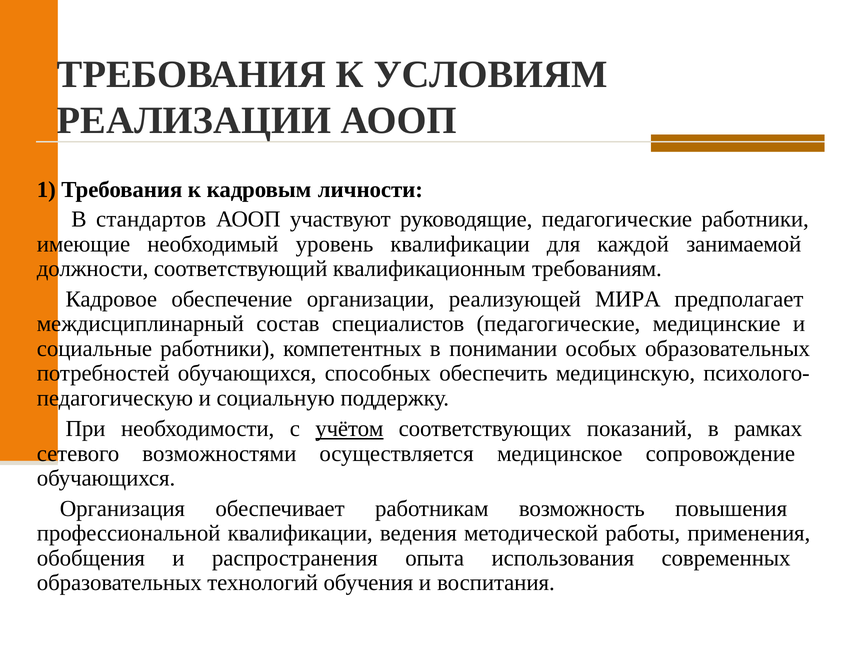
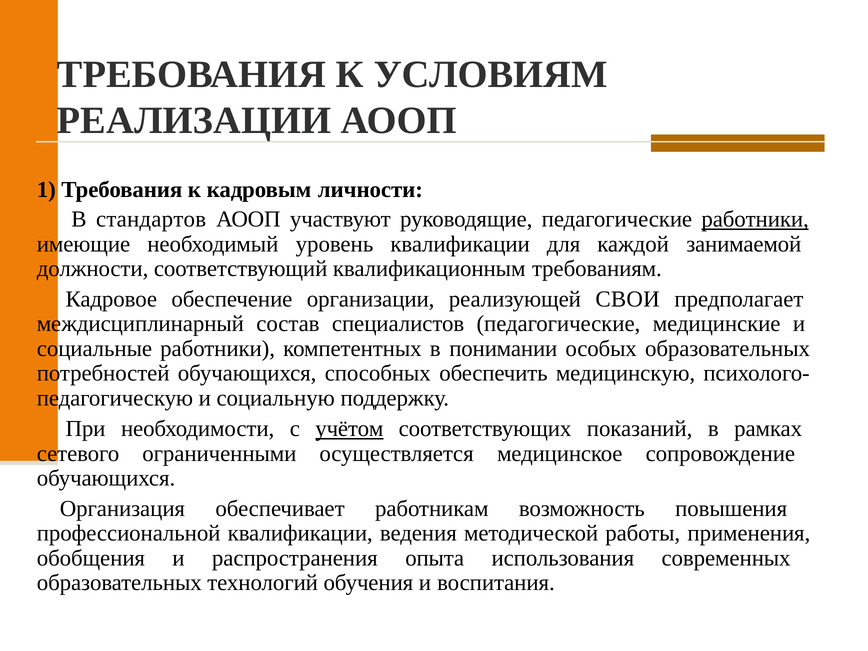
работники at (755, 219) underline: none -> present
МИРА: МИРА -> СВОИ
возможностями: возможностями -> ограниченными
